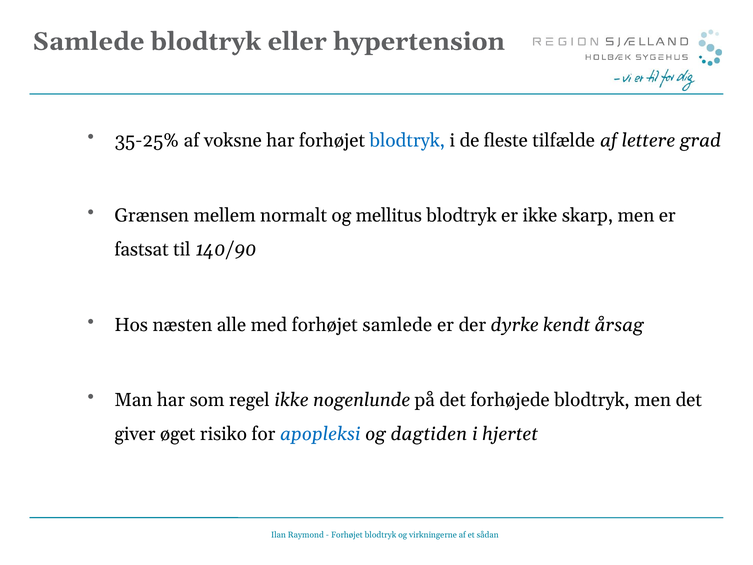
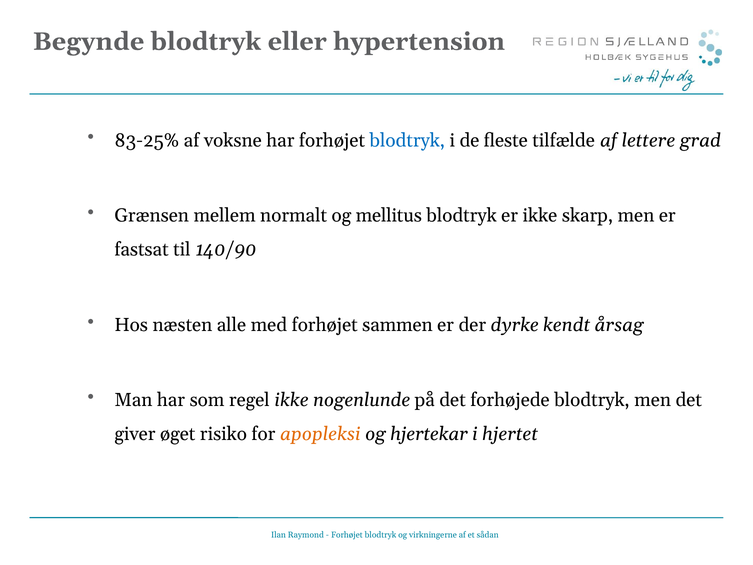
Samlede at (88, 42): Samlede -> Begynde
35-25%: 35-25% -> 83-25%
forhøjet samlede: samlede -> sammen
apopleksi colour: blue -> orange
dagtiden: dagtiden -> hjertekar
